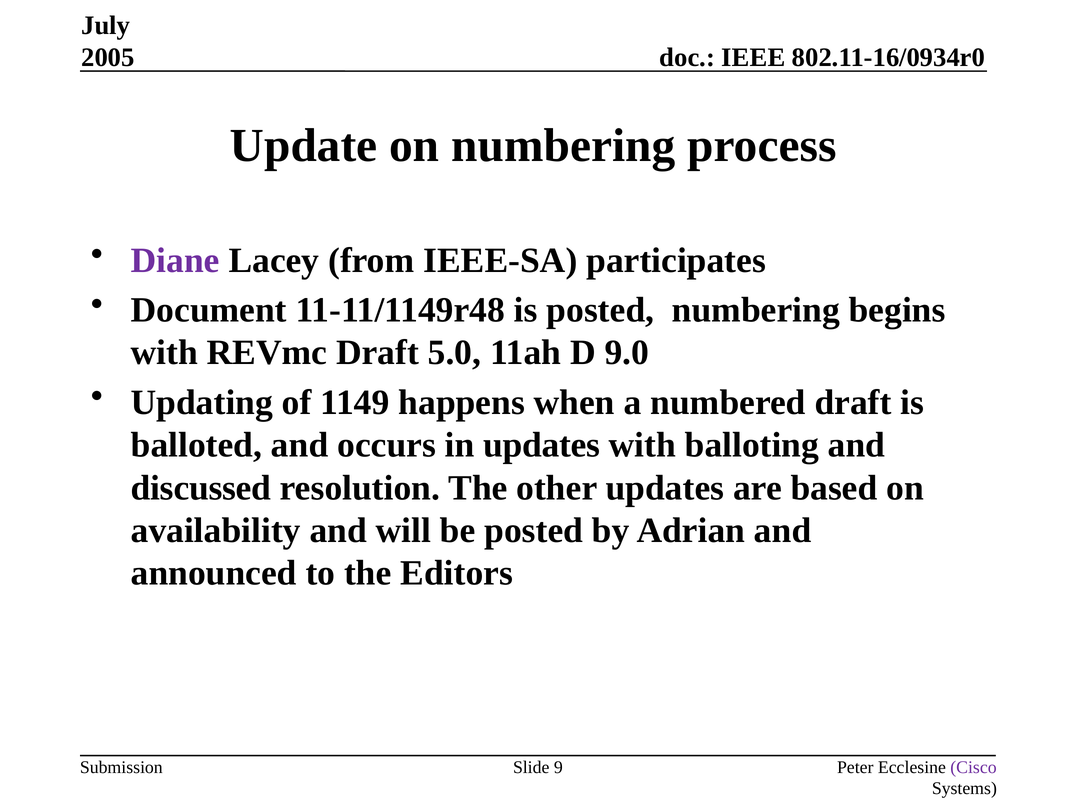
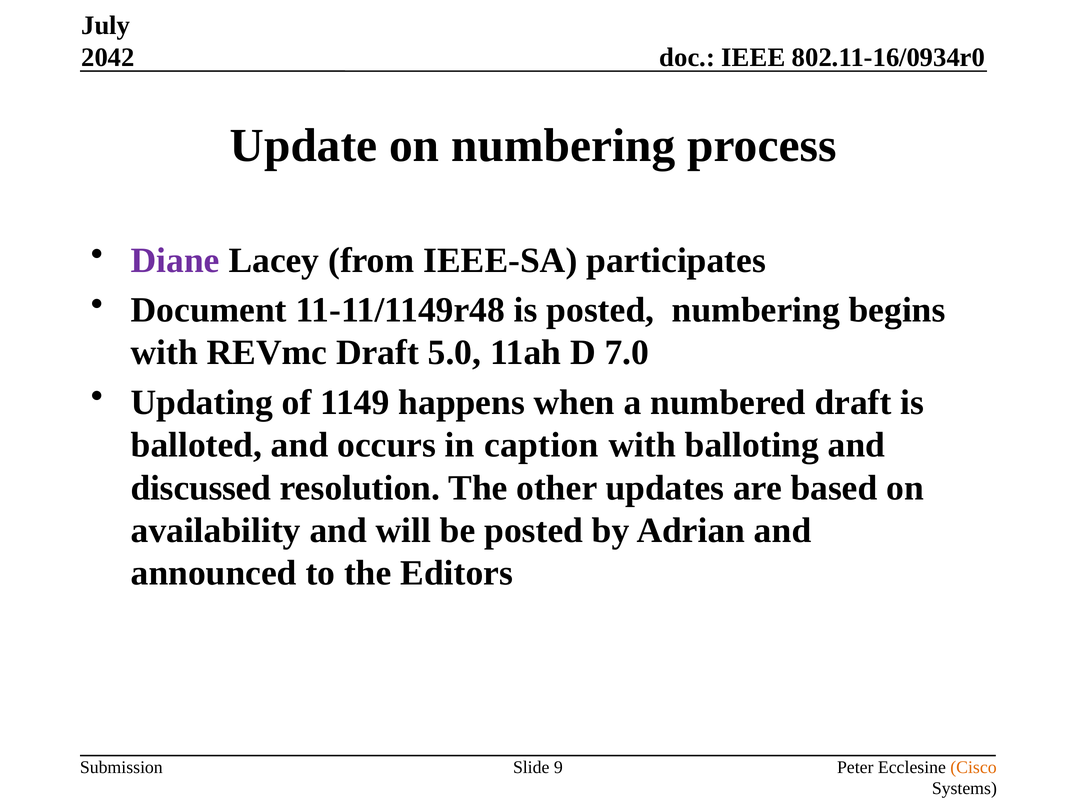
2005: 2005 -> 2042
9.0: 9.0 -> 7.0
in updates: updates -> caption
Cisco colour: purple -> orange
